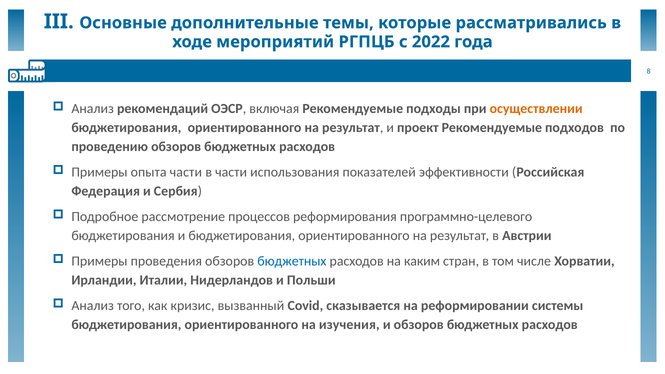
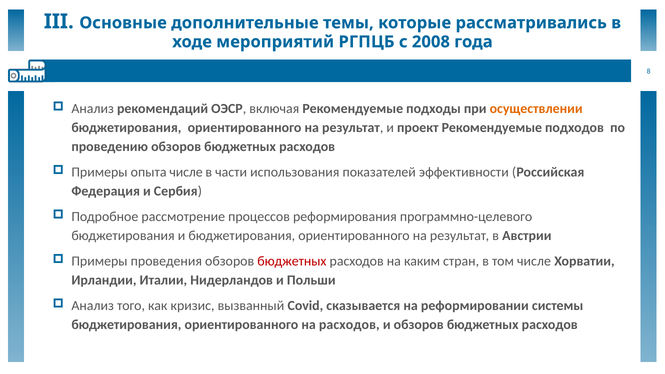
2022: 2022 -> 2008
опыта части: части -> числе
бюджетных at (292, 261) colour: blue -> red
на изучения: изучения -> расходов
